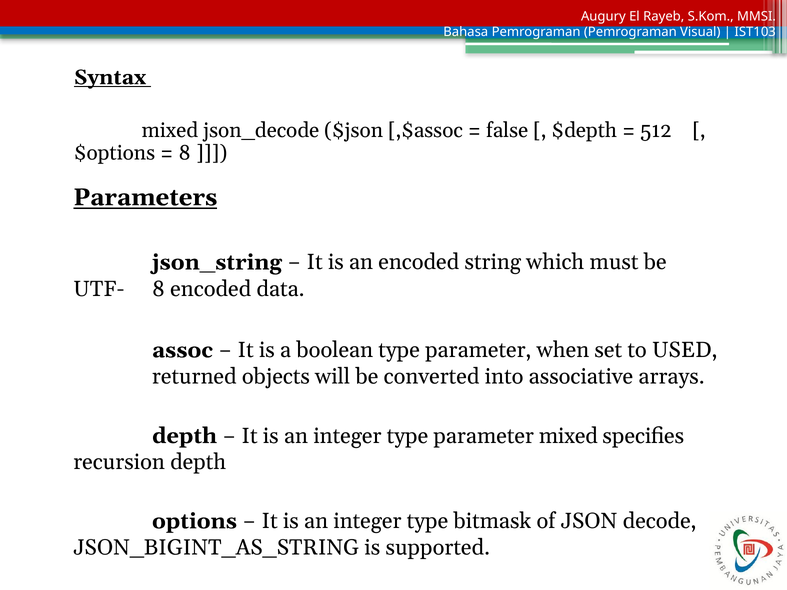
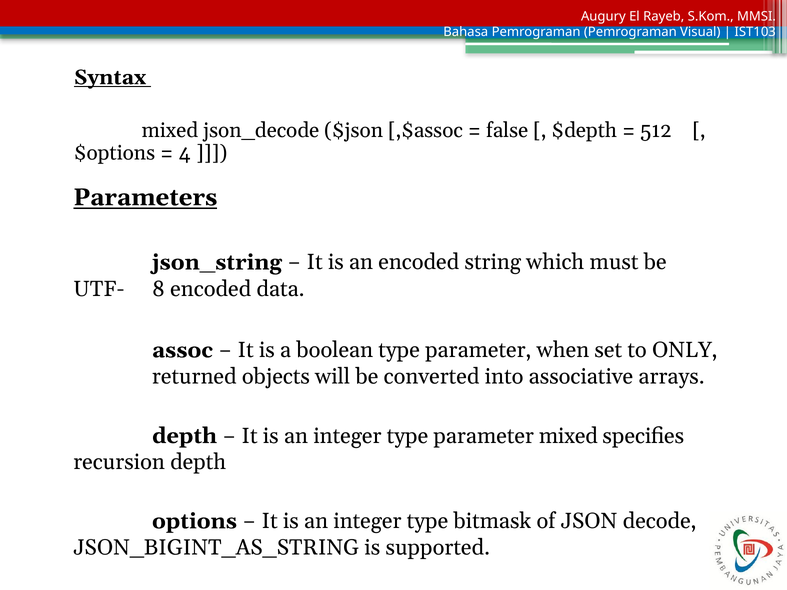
8 at (185, 153): 8 -> 4
USED: USED -> ONLY
